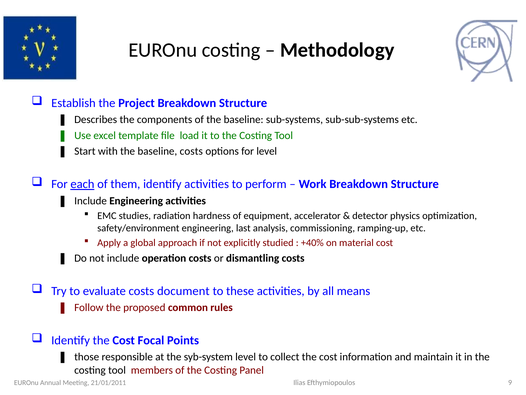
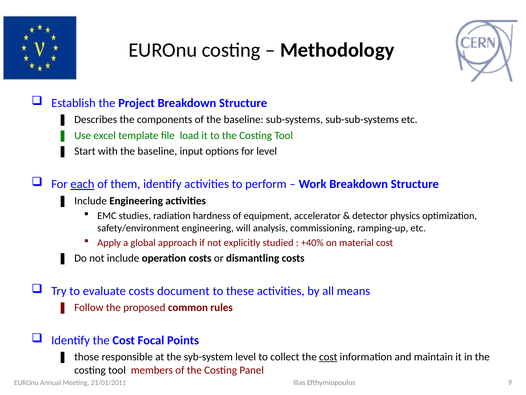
baseline costs: costs -> input
last: last -> will
cost at (328, 357) underline: none -> present
